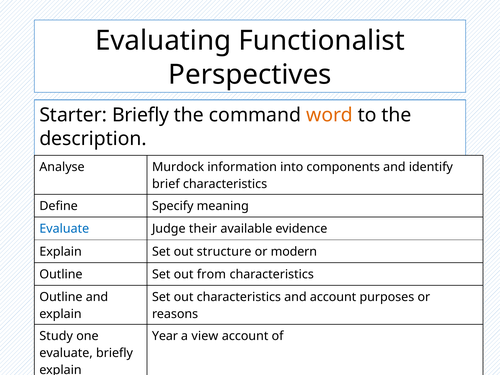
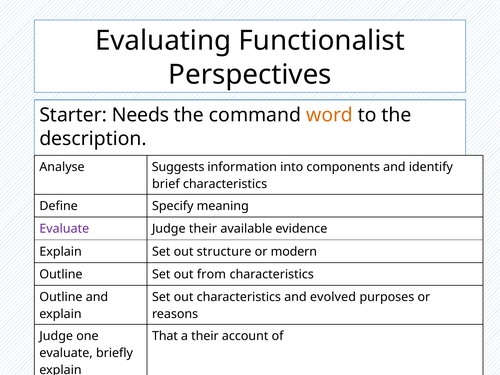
Starter Briefly: Briefly -> Needs
Murdock: Murdock -> Suggests
Evaluate at (64, 229) colour: blue -> purple
and account: account -> evolved
Study at (56, 336): Study -> Judge
Year: Year -> That
a view: view -> their
